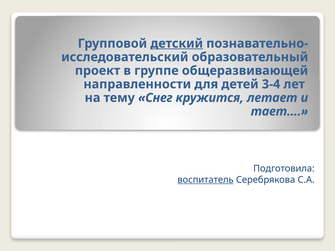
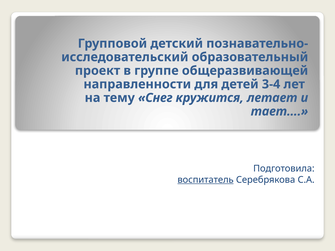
детский underline: present -> none
